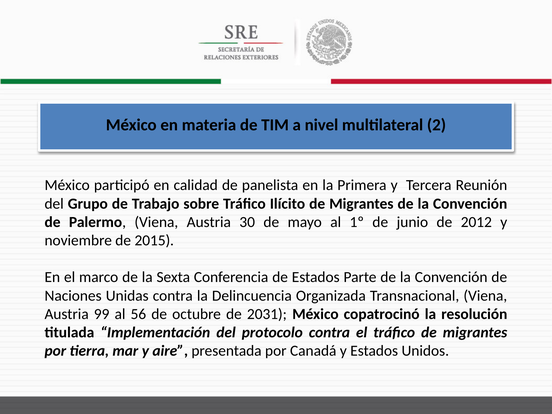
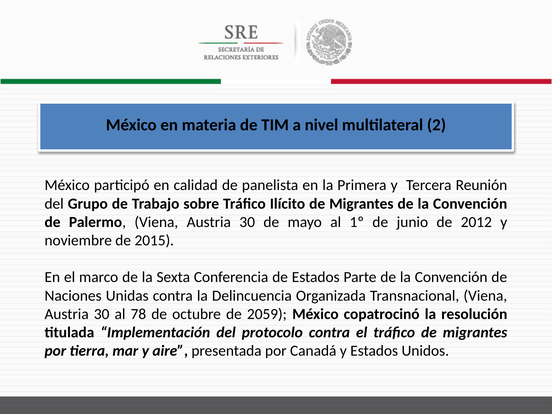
99 at (102, 314): 99 -> 30
56: 56 -> 78
2031: 2031 -> 2059
